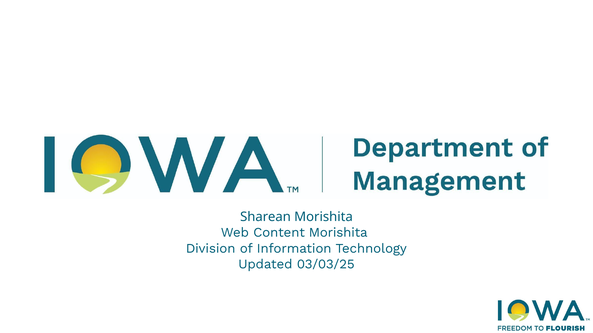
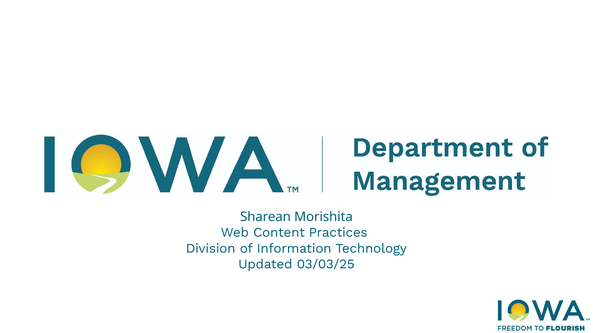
Content Morishita: Morishita -> Practices
